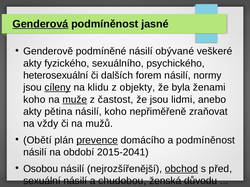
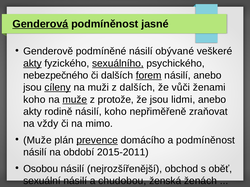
akty at (32, 63) underline: none -> present
sexuálního underline: none -> present
heterosexuální: heterosexuální -> nebezpečného
forem underline: none -> present
násilí normy: normy -> anebo
klidu: klidu -> muži
z objekty: objekty -> dalších
byla: byla -> vůči
častost: častost -> protože
pětina: pětina -> rodině
mužů: mužů -> mimo
Obětí at (37, 141): Obětí -> Muže
2015-2041: 2015-2041 -> 2015-2011
obchod underline: present -> none
před: před -> oběť
důvodu: důvodu -> ženách
